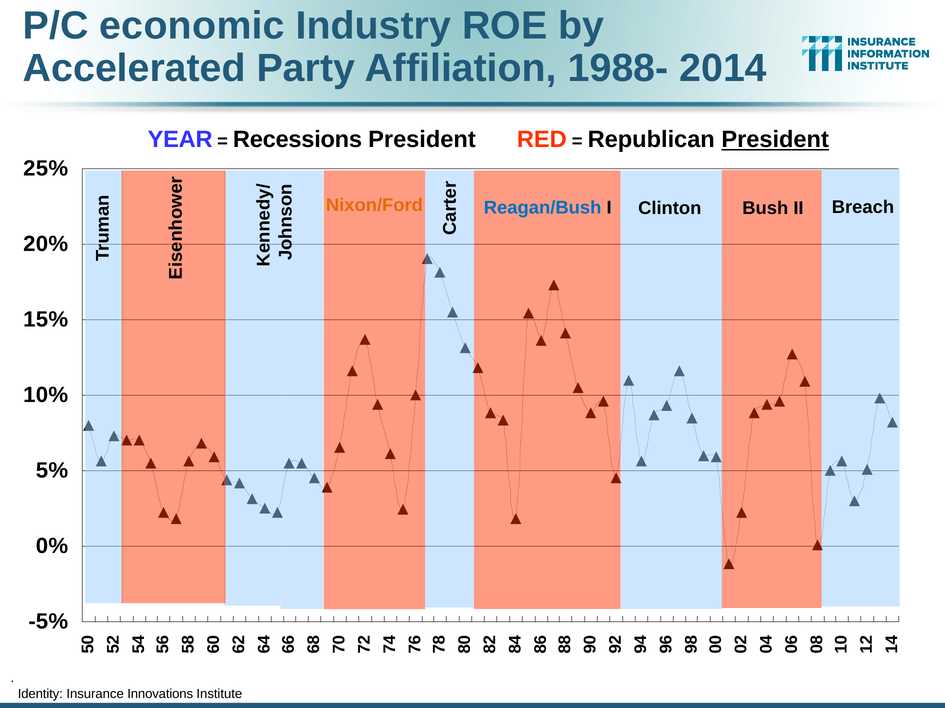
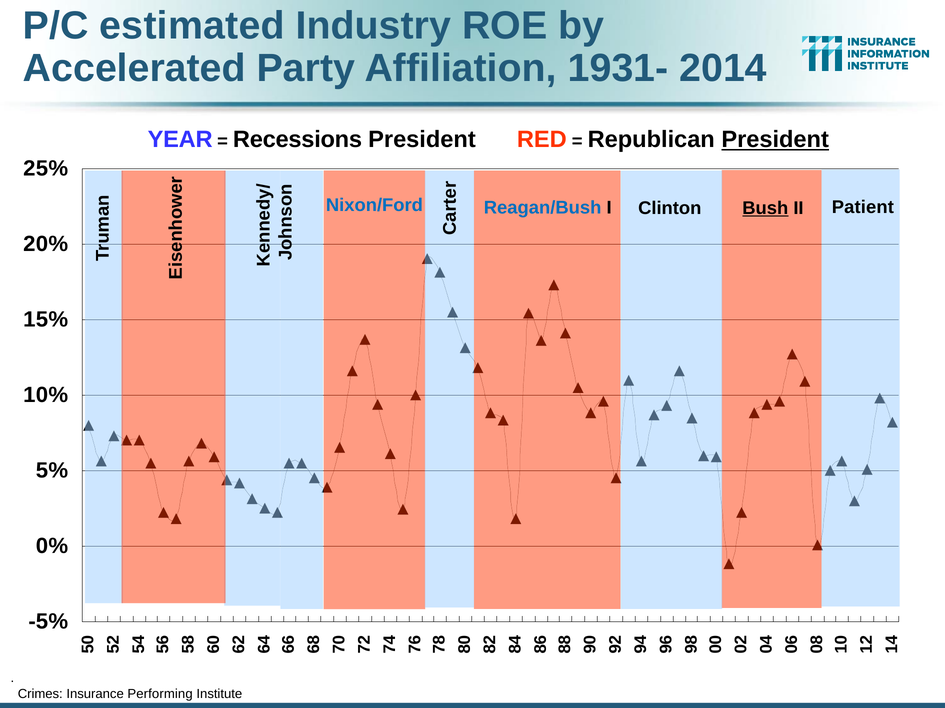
economic: economic -> estimated
1988-: 1988- -> 1931-
Nixon/Ford colour: orange -> blue
Breach: Breach -> Patient
Bush underline: none -> present
Identity: Identity -> Crimes
Innovations: Innovations -> Performing
